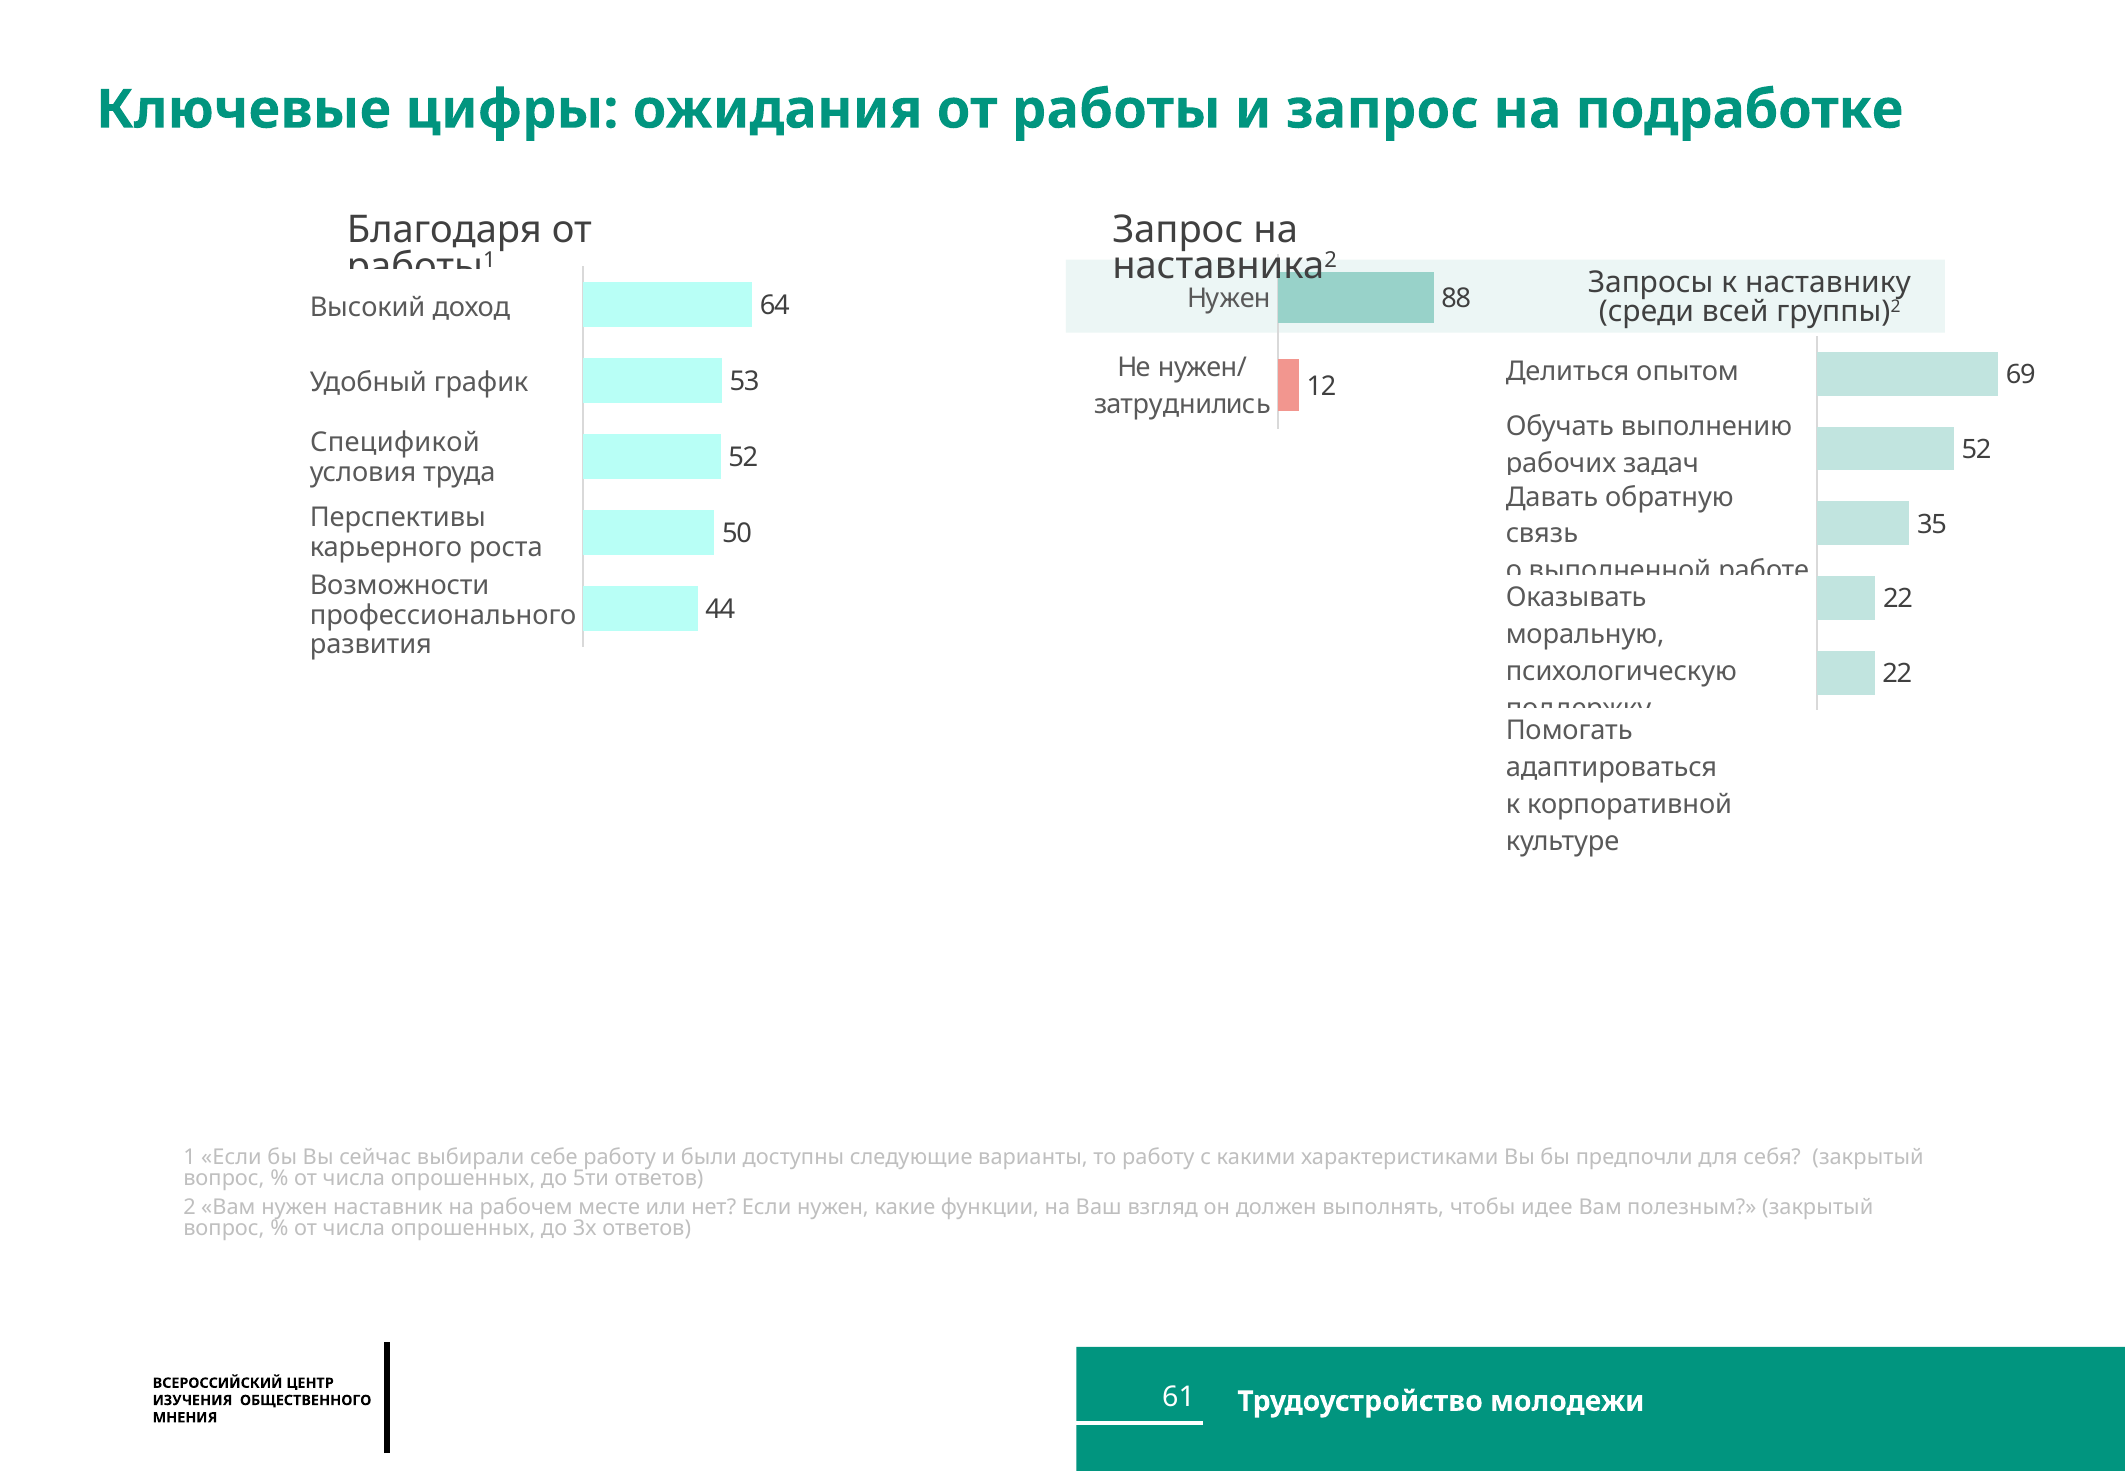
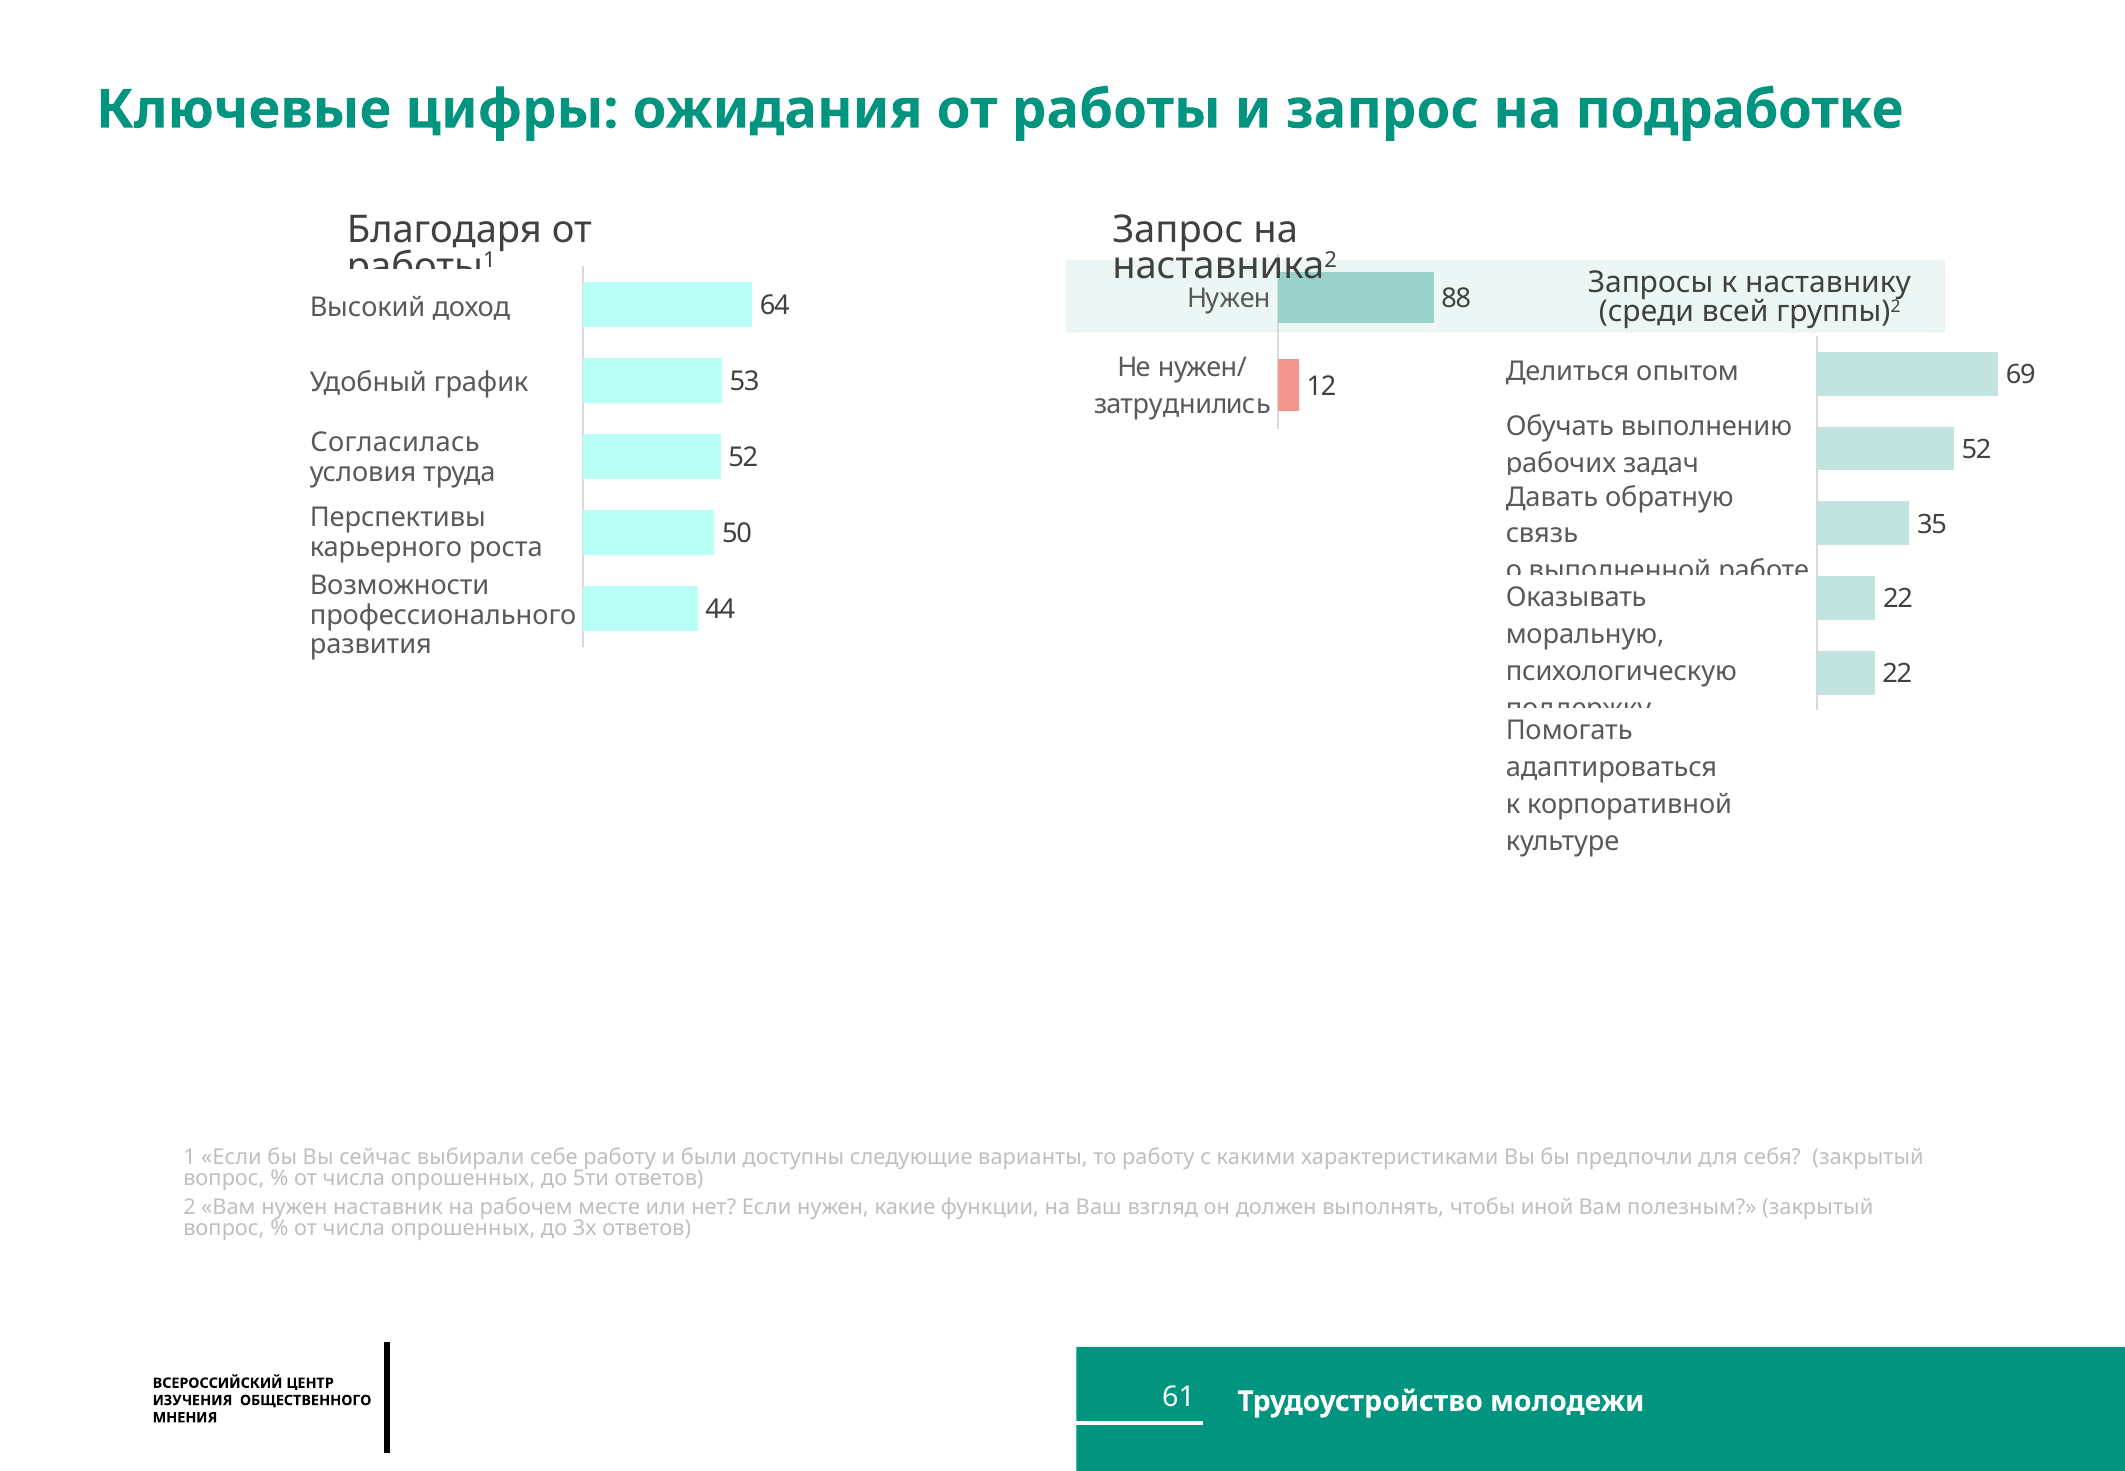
Спецификой: Спецификой -> Согласилась
идее: идее -> иной
